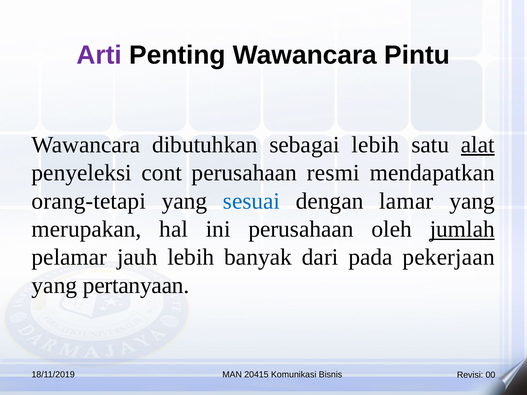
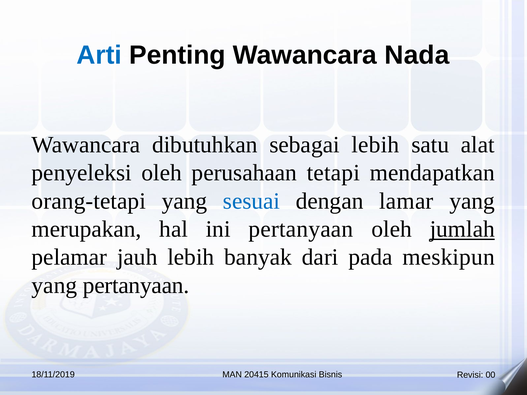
Arti colour: purple -> blue
Pintu: Pintu -> Nada
alat underline: present -> none
penyeleksi cont: cont -> oleh
resmi: resmi -> tetapi
ini perusahaan: perusahaan -> pertanyaan
pekerjaan: pekerjaan -> meskipun
